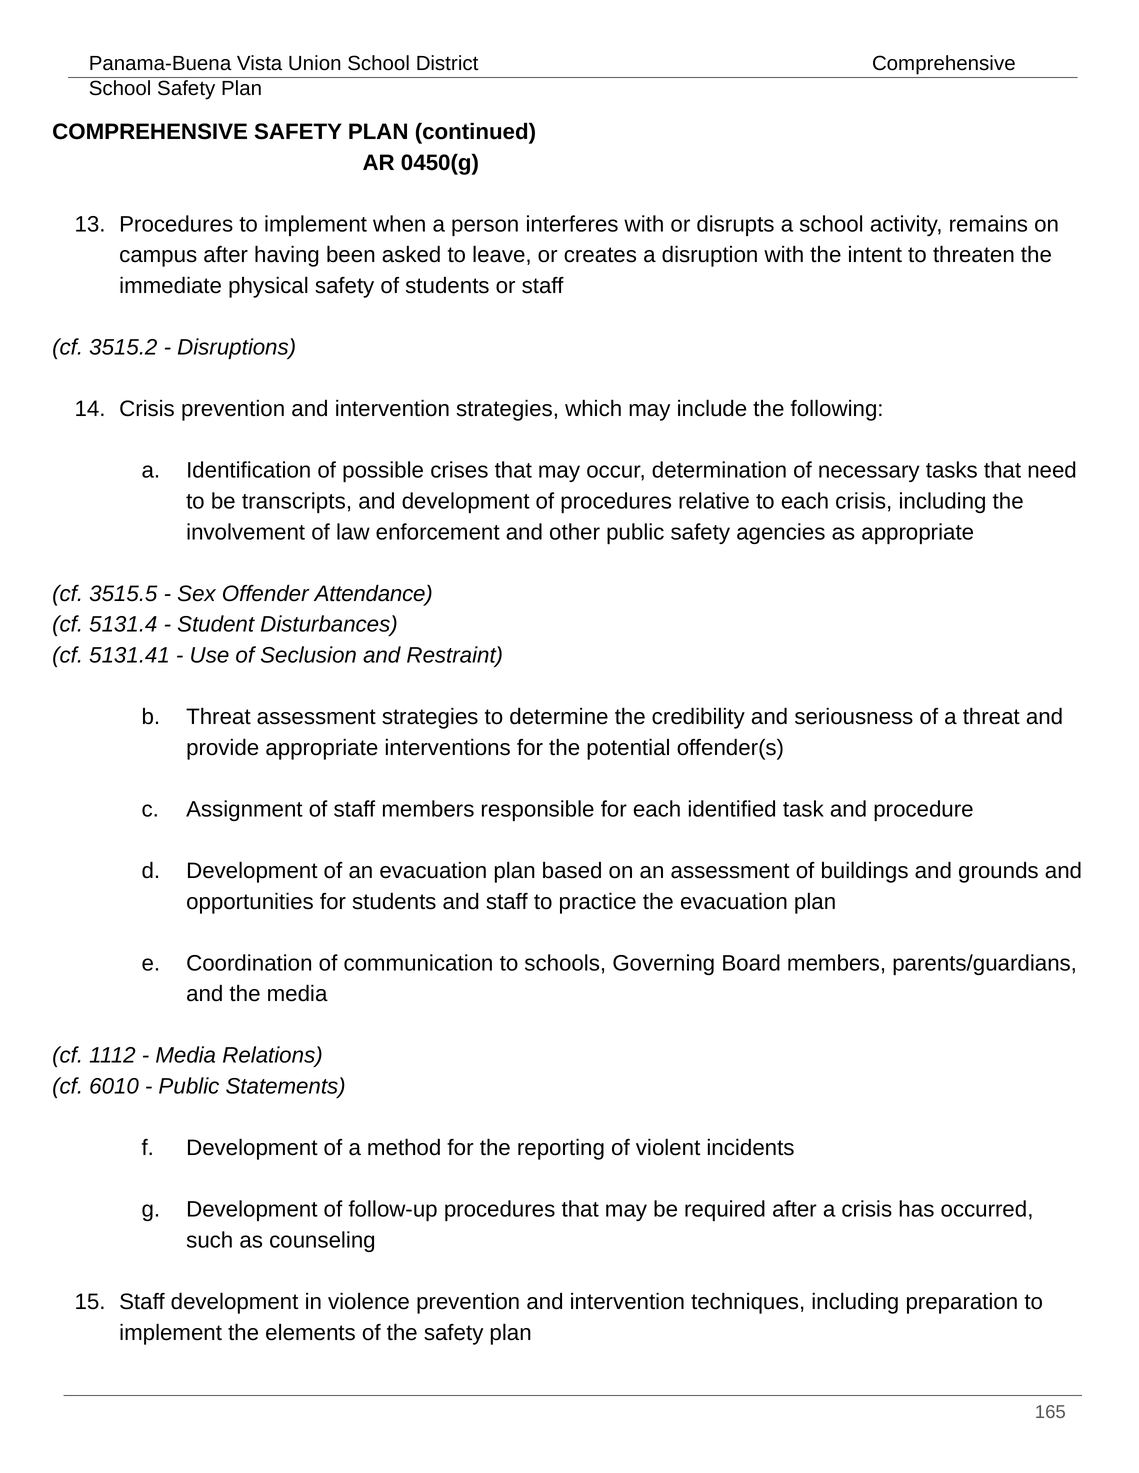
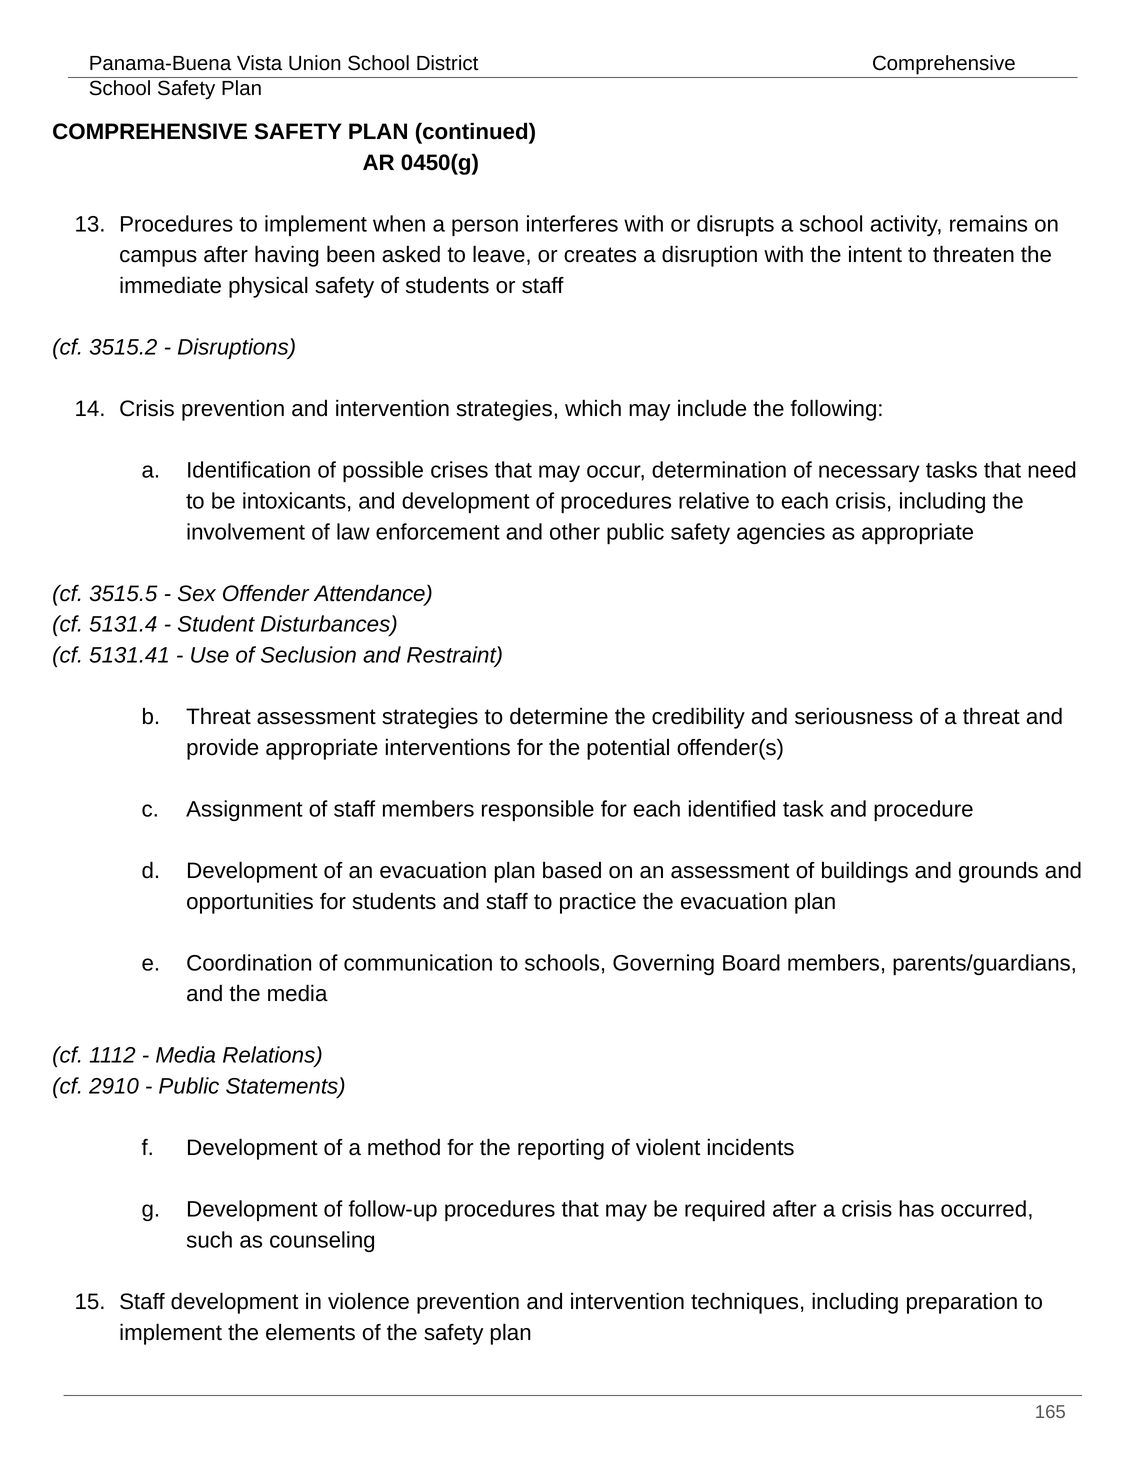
transcripts: transcripts -> intoxicants
6010: 6010 -> 2910
